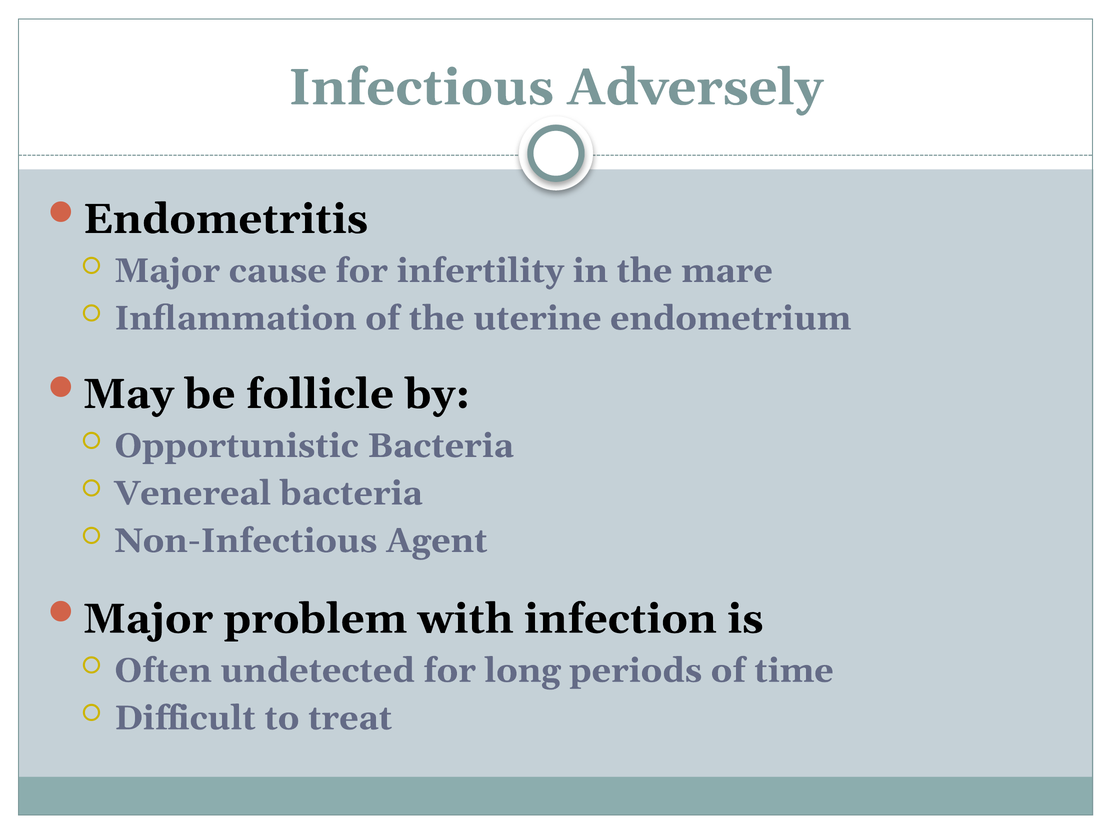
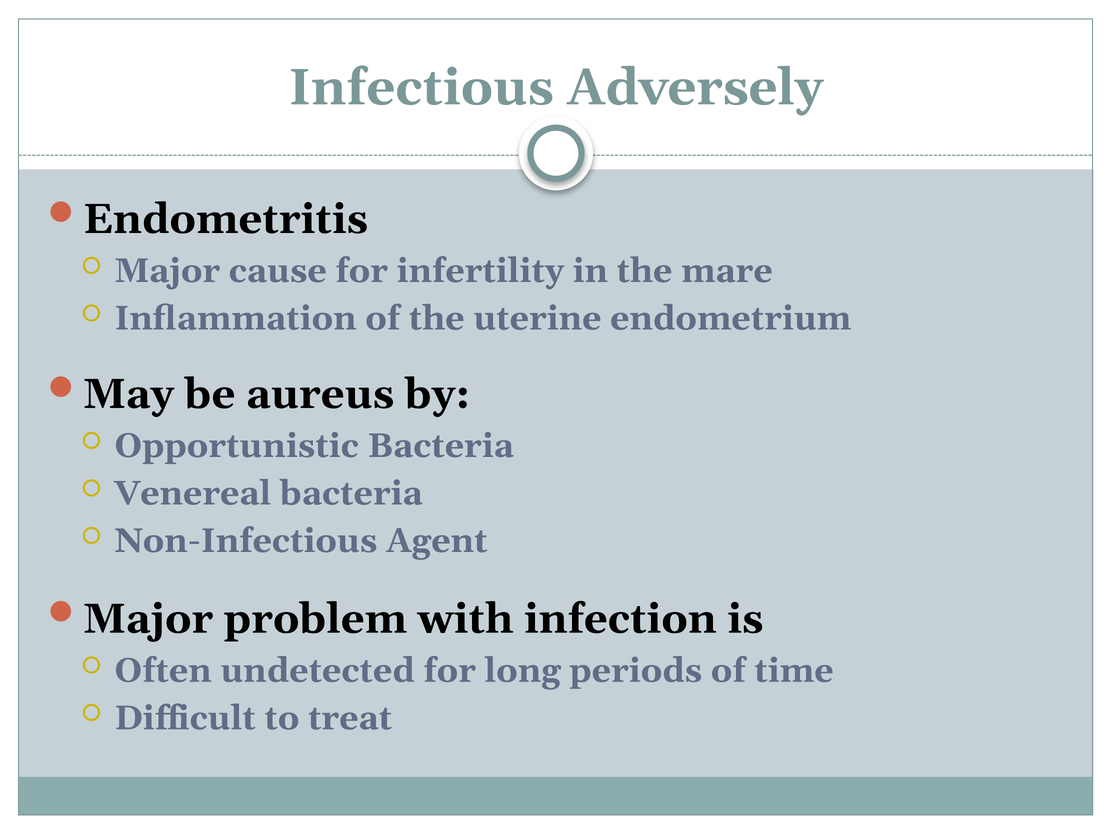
follicle: follicle -> aureus
